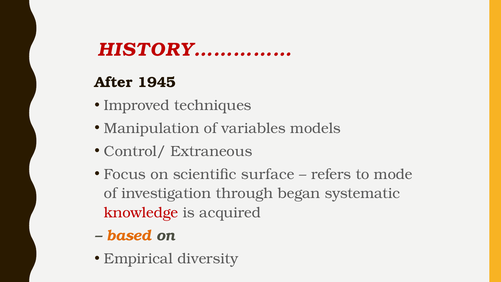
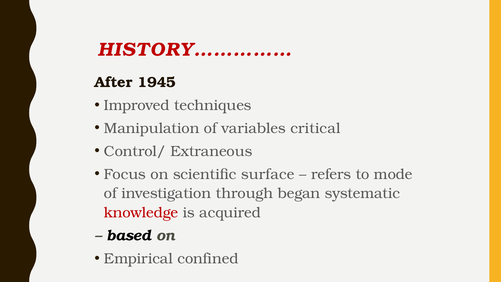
models: models -> critical
based colour: orange -> black
diversity: diversity -> confined
